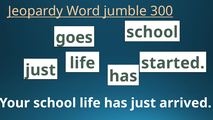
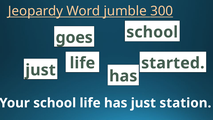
arrived: arrived -> station
